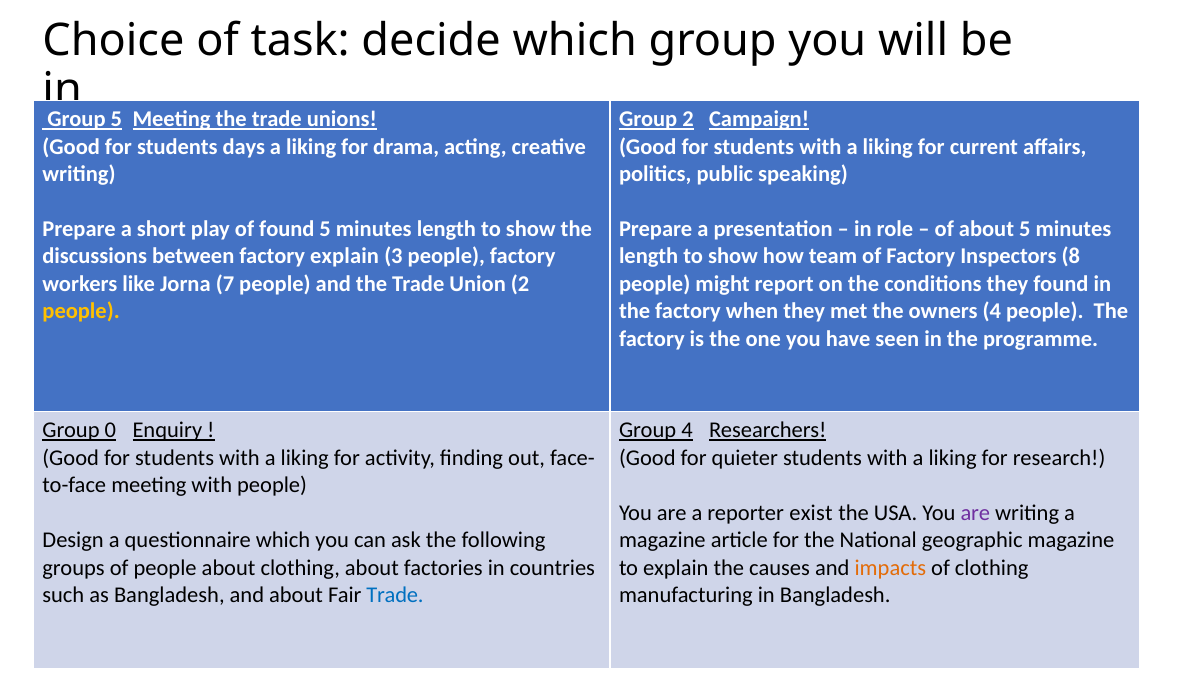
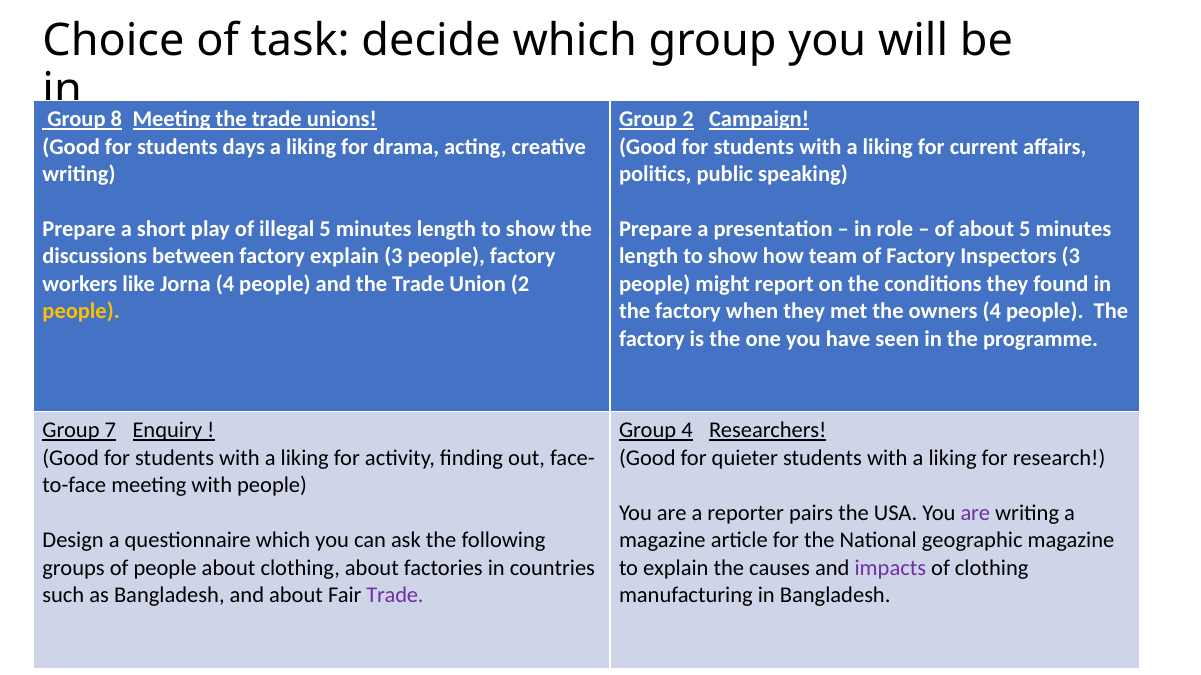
Group 5: 5 -> 8
of found: found -> illegal
Inspectors 8: 8 -> 3
Jorna 7: 7 -> 4
0: 0 -> 7
exist: exist -> pairs
impacts colour: orange -> purple
Trade at (395, 596) colour: blue -> purple
